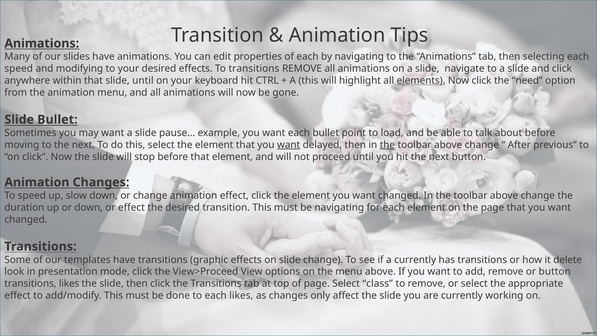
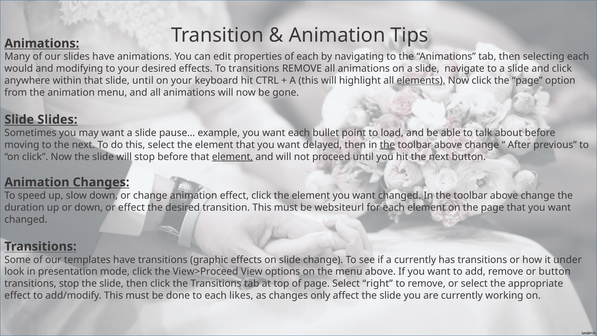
speed at (19, 69): speed -> would
click the need: need -> page
Slide Bullet: Bullet -> Slides
want at (289, 145) underline: present -> none
element at (232, 157) underline: none -> present
be navigating: navigating -> websiteurl
delete: delete -> under
transitions likes: likes -> stop
class: class -> right
